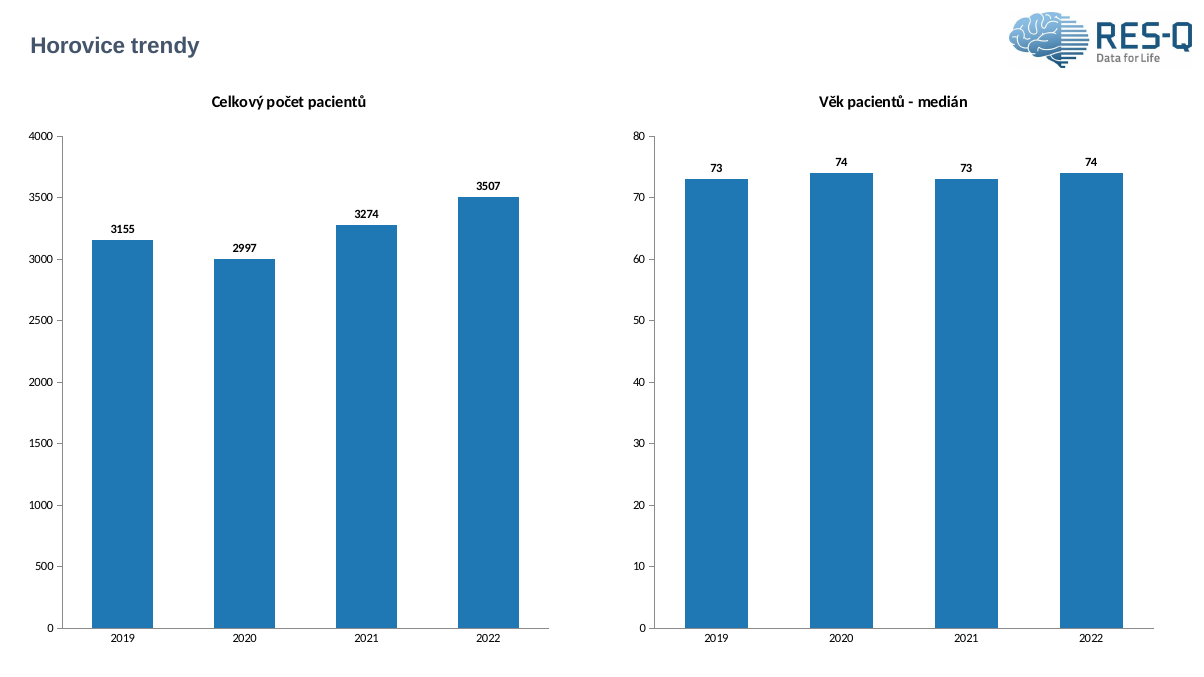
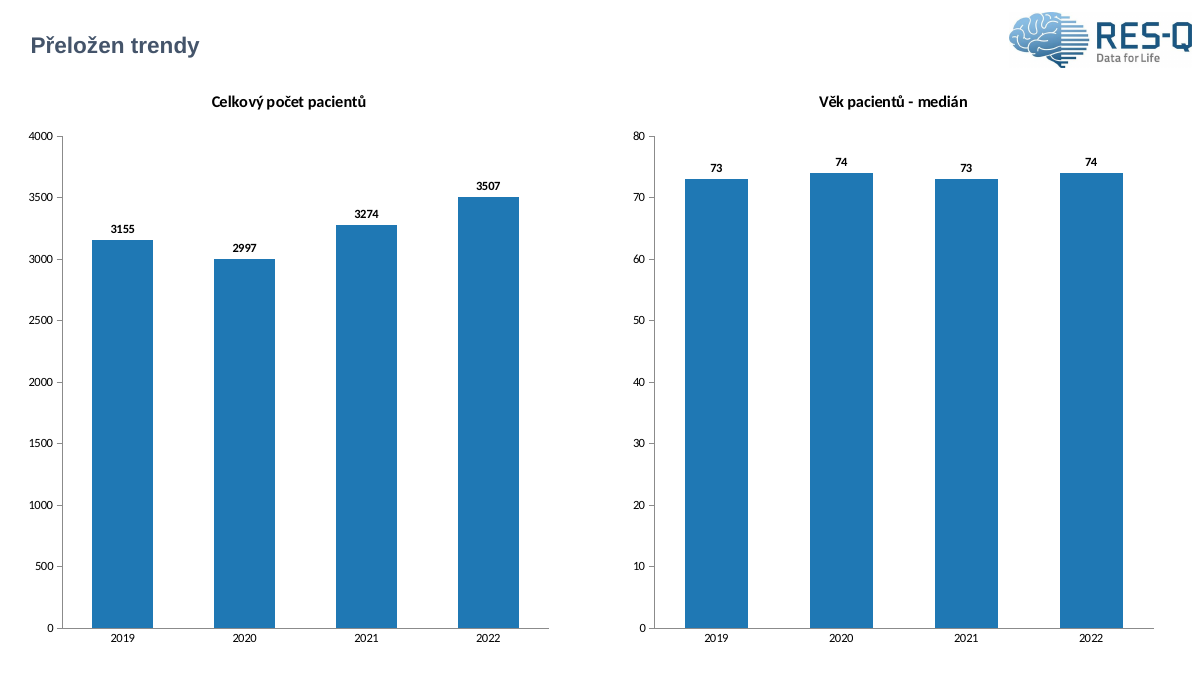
Horovice: Horovice -> Přeložen
